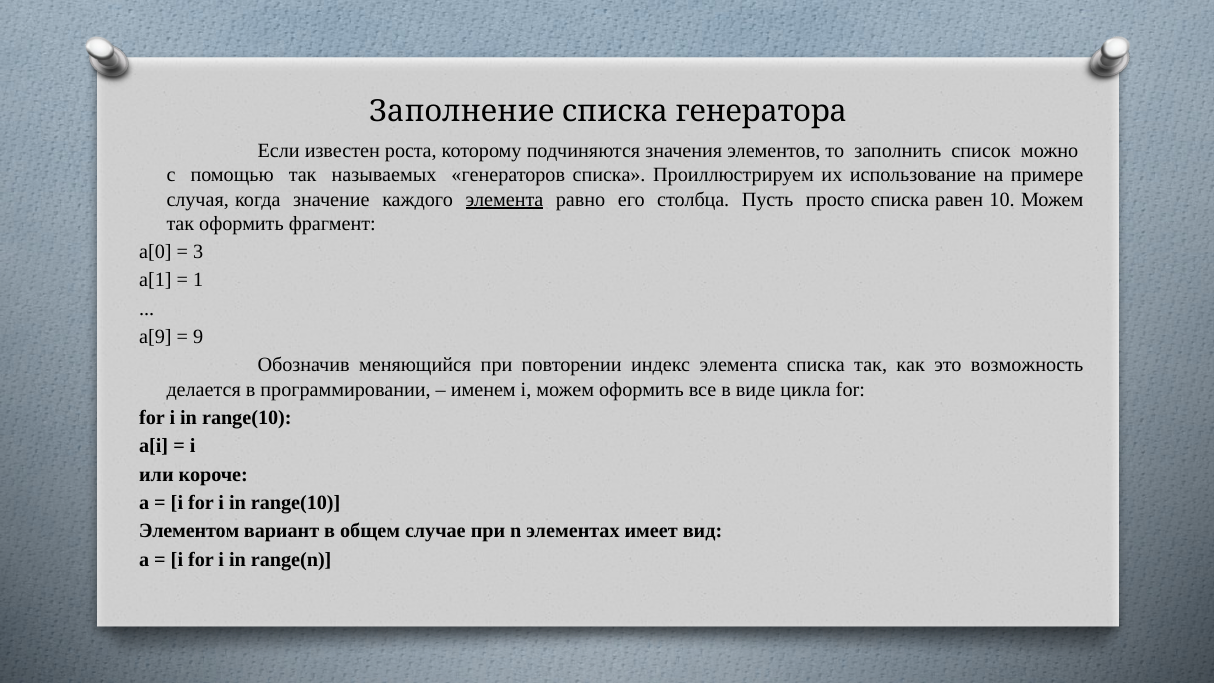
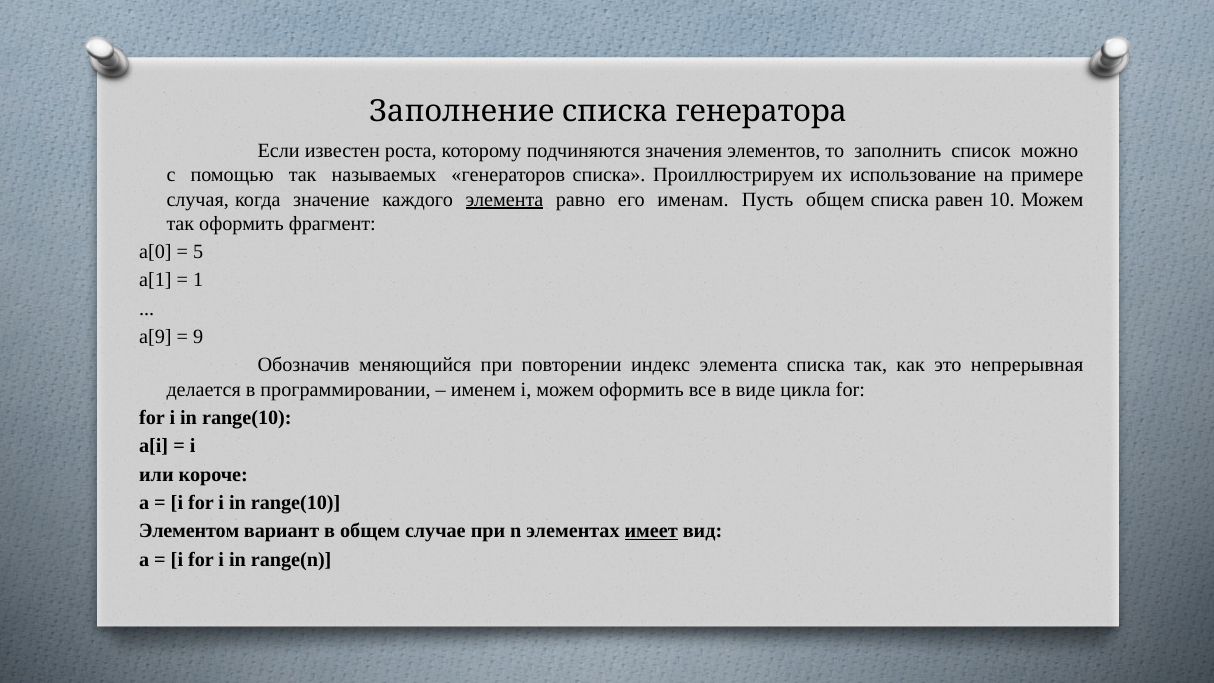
столбца: столбца -> именам
Пусть просто: просто -> общем
3: 3 -> 5
возможность: возможность -> непрерывная
имеет underline: none -> present
